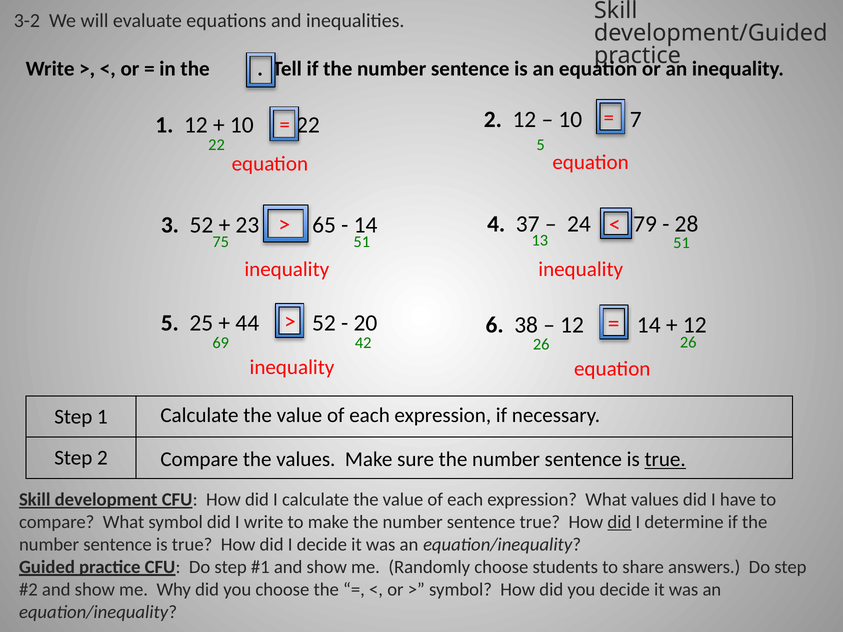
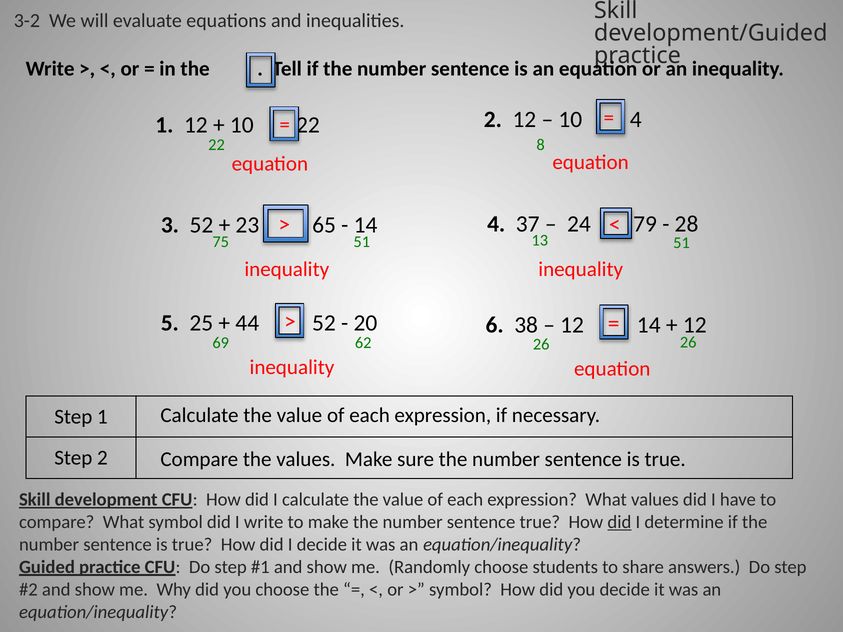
10 7: 7 -> 4
22 5: 5 -> 8
42: 42 -> 62
true at (665, 460) underline: present -> none
